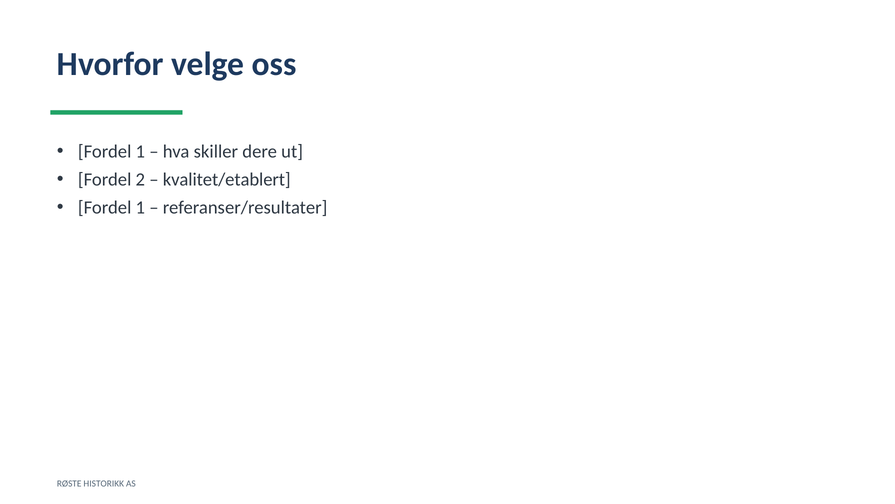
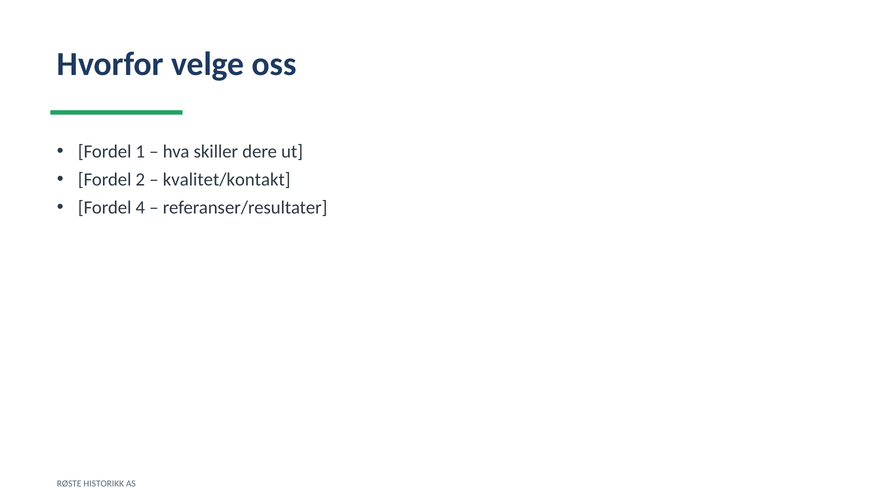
kvalitet/etablert: kvalitet/etablert -> kvalitet/kontakt
1 at (140, 208): 1 -> 4
